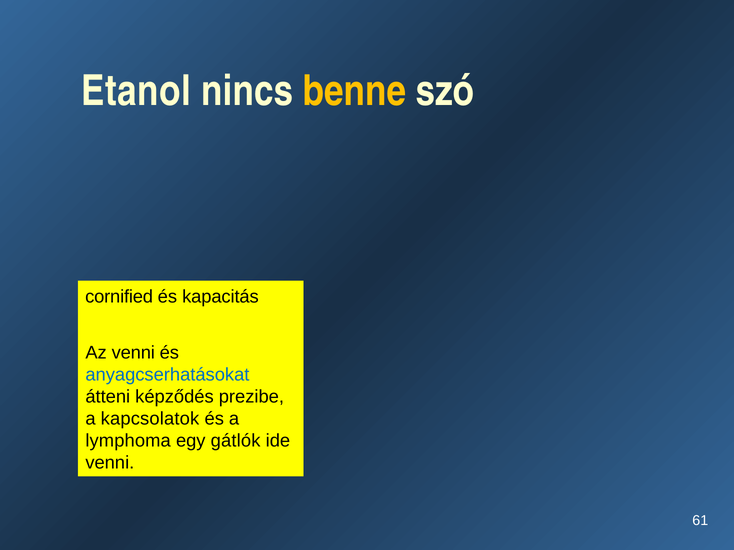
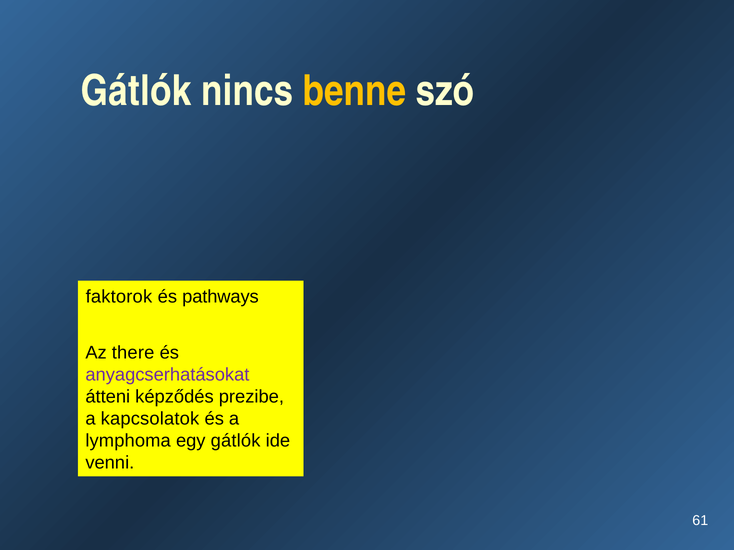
Etanol at (136, 91): Etanol -> Gátlók
cornified: cornified -> faktorok
kapacitás: kapacitás -> pathways
Az venni: venni -> there
anyagcserhatásokat colour: blue -> purple
